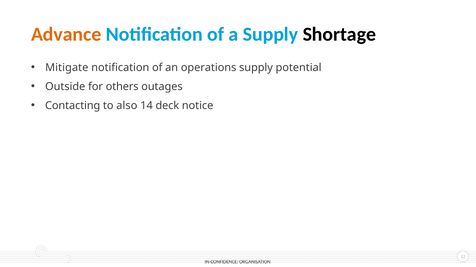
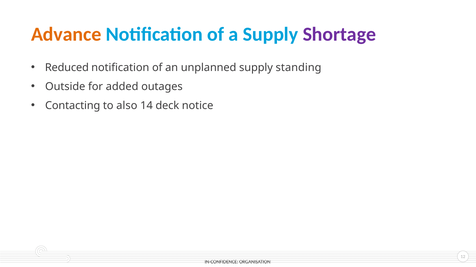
Shortage colour: black -> purple
Mitigate: Mitigate -> Reduced
operations: operations -> unplanned
potential: potential -> standing
others: others -> added
